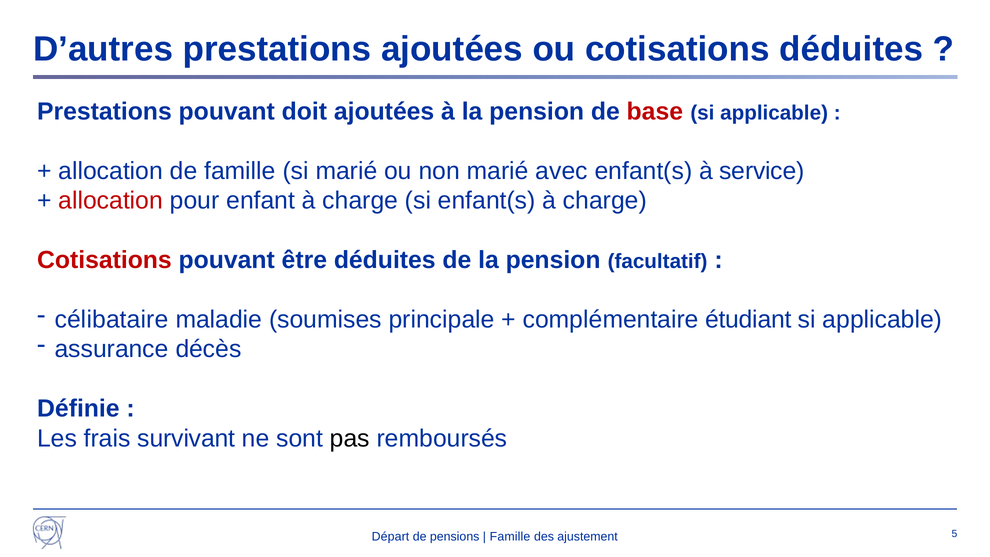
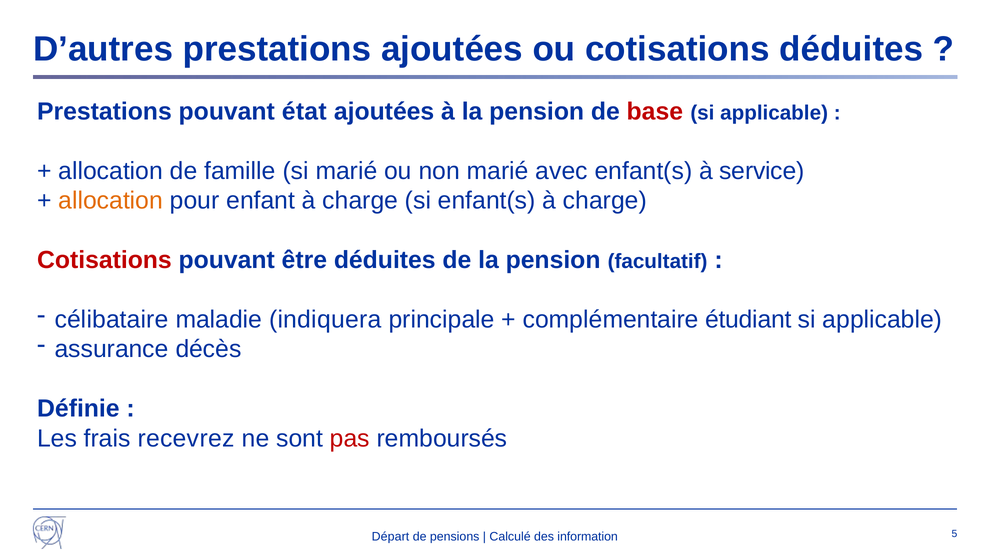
doit: doit -> état
allocation at (111, 201) colour: red -> orange
soumises: soumises -> indiquera
survivant: survivant -> recevrez
pas colour: black -> red
Famille at (510, 537): Famille -> Calculé
ajustement: ajustement -> information
